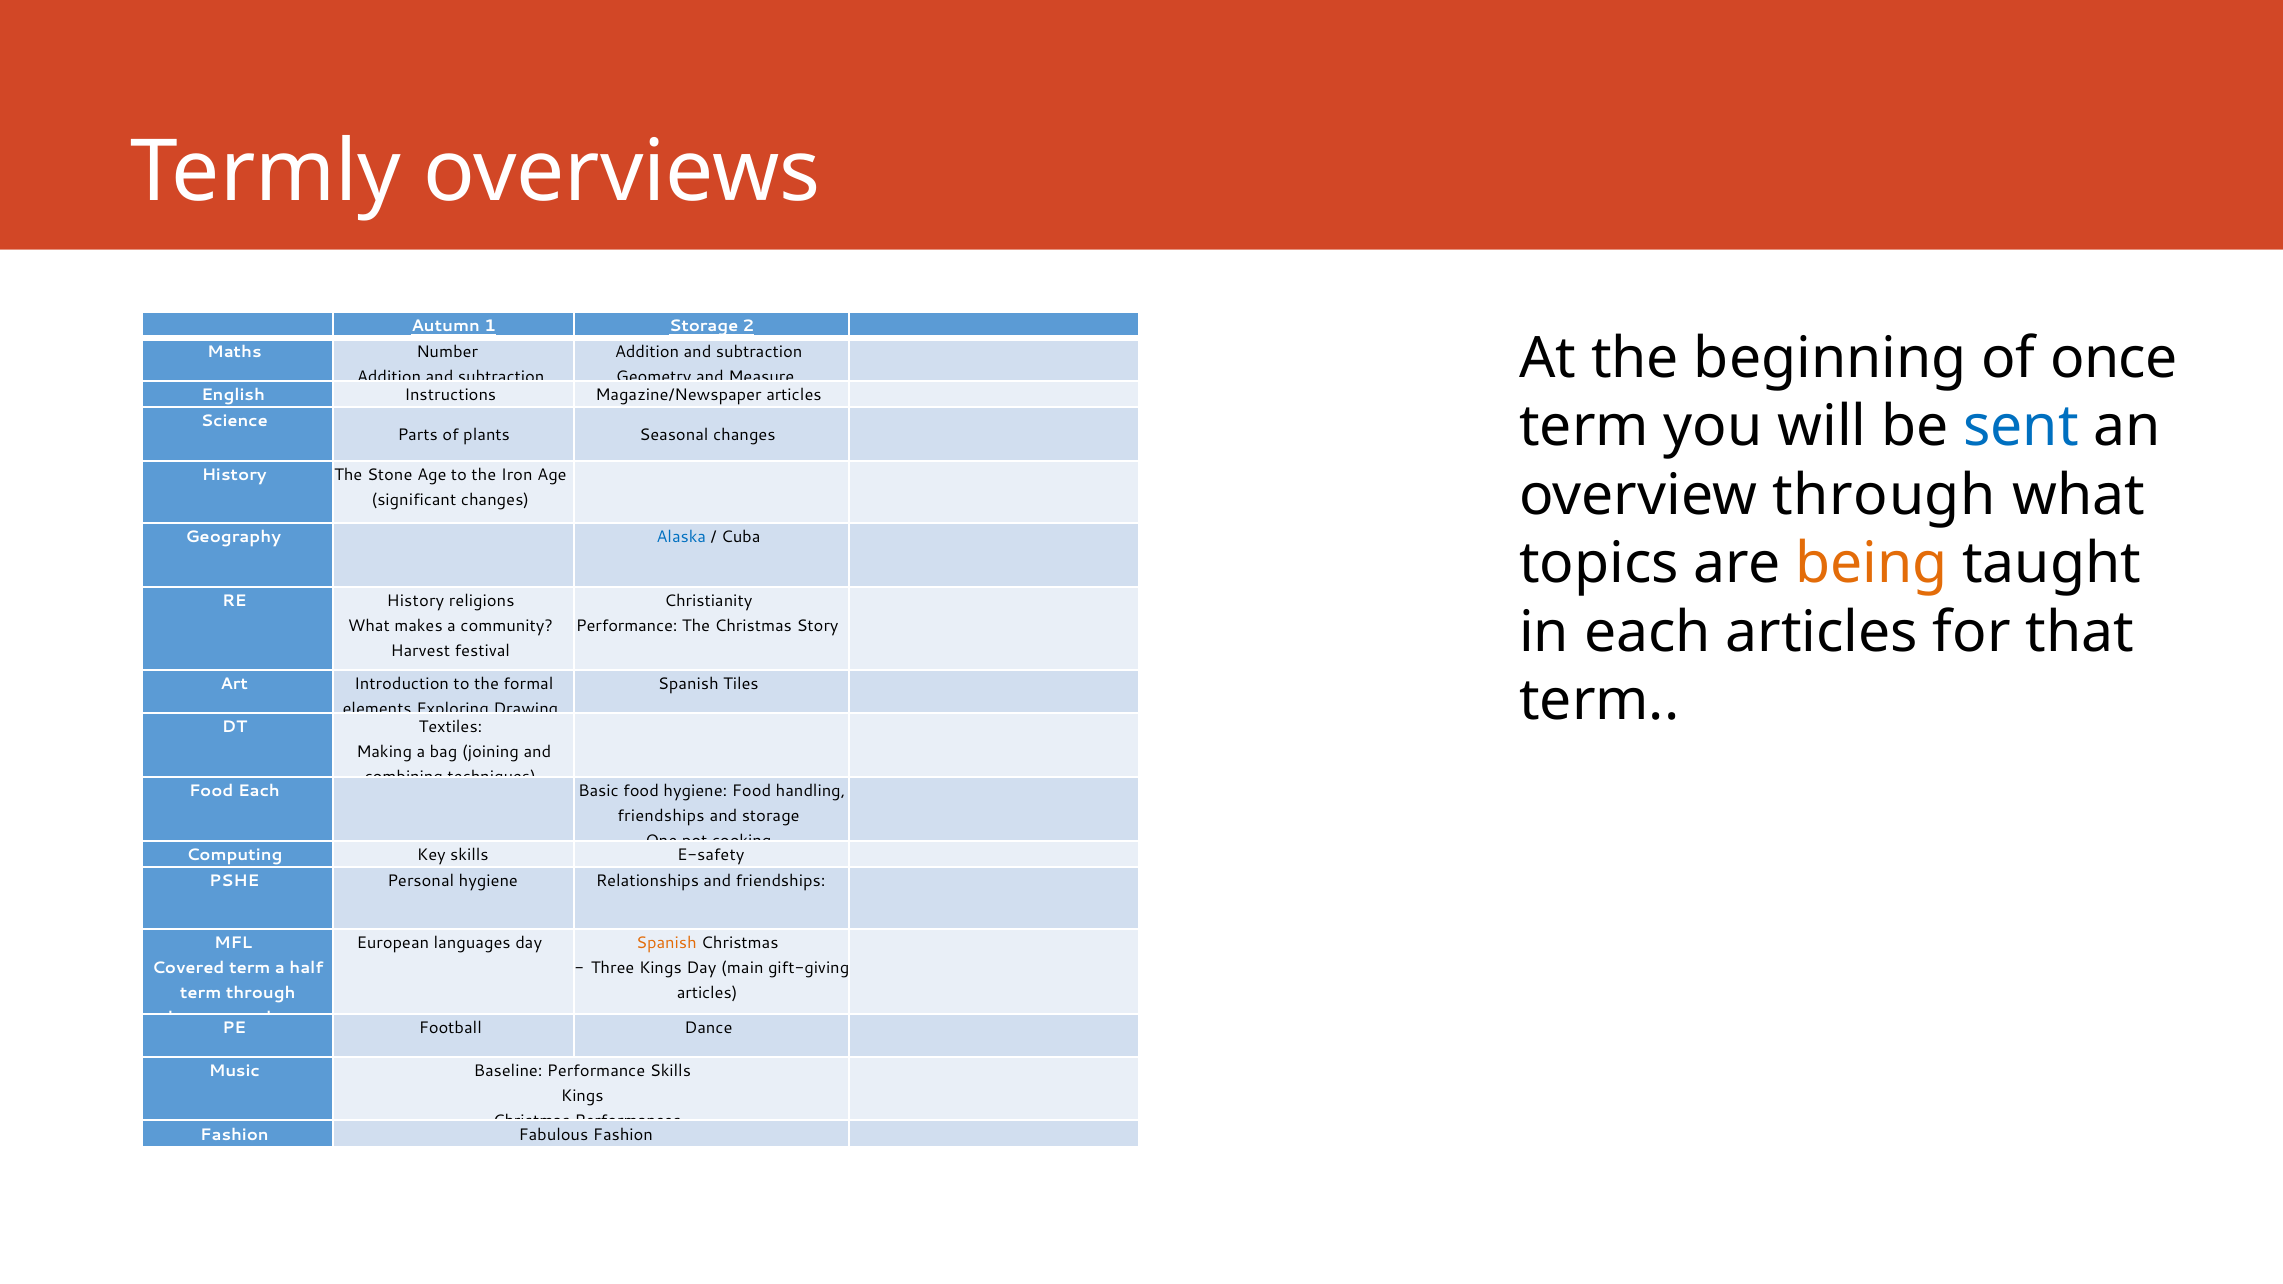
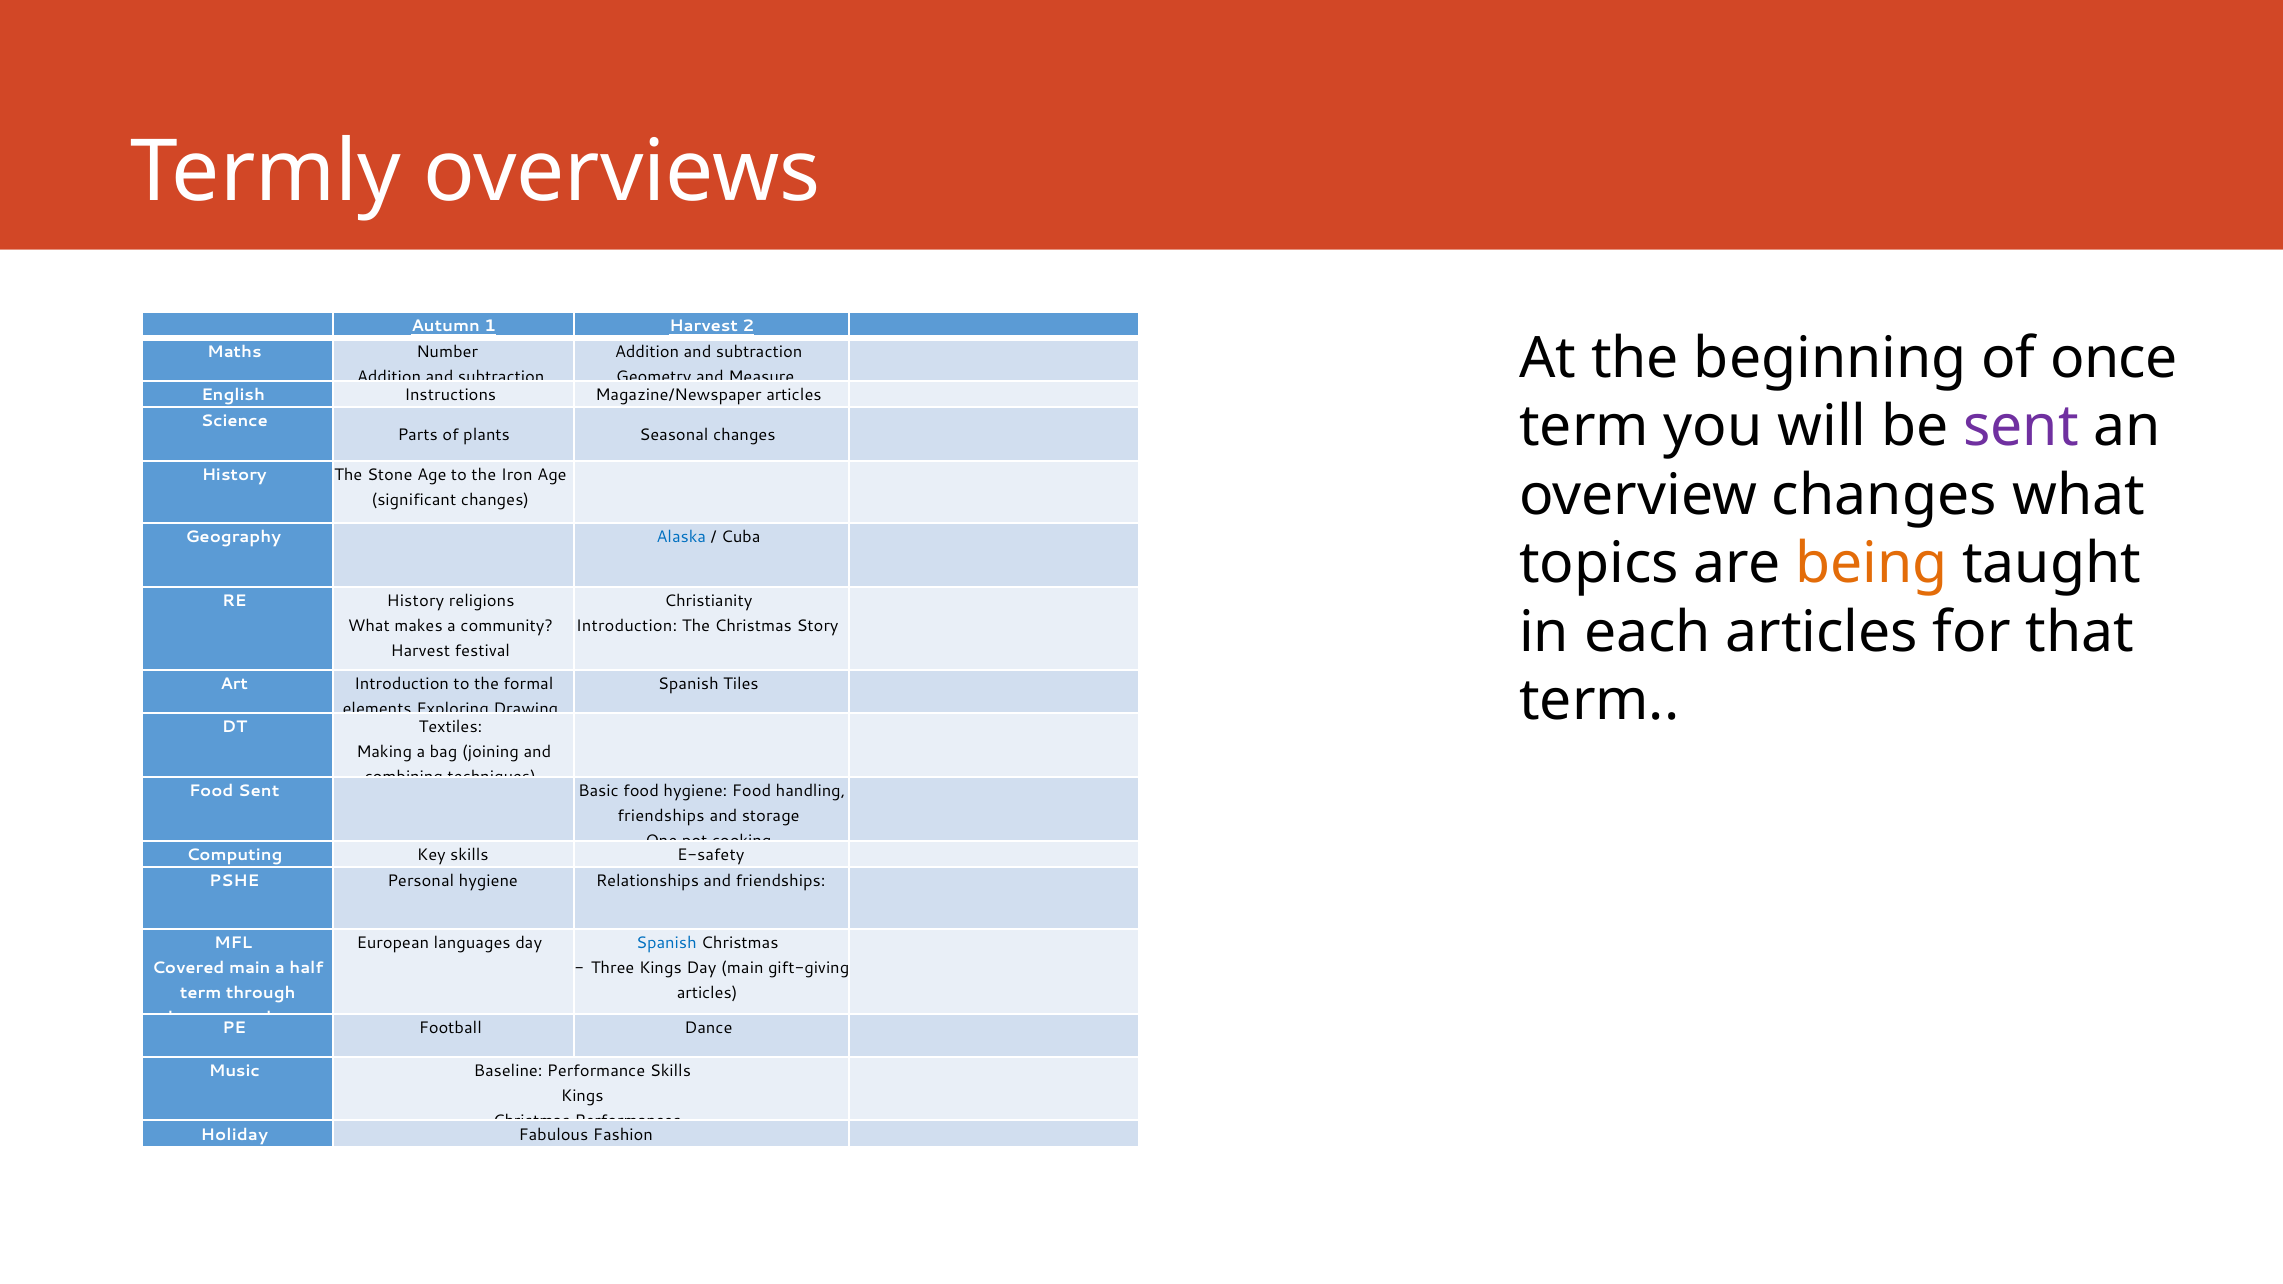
1 Storage: Storage -> Harvest
sent at (2021, 427) colour: blue -> purple
overview through: through -> changes
Performance at (627, 626): Performance -> Introduction
Food Each: Each -> Sent
Spanish at (666, 943) colour: orange -> blue
Covered term: term -> main
Fashion at (234, 1135): Fashion -> Holiday
